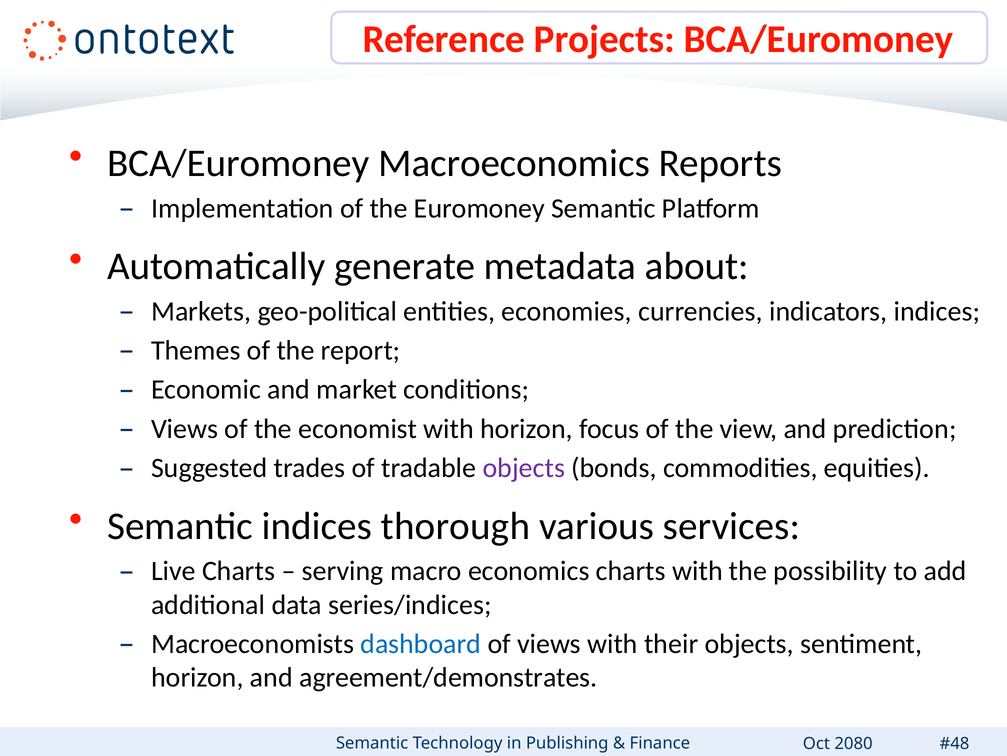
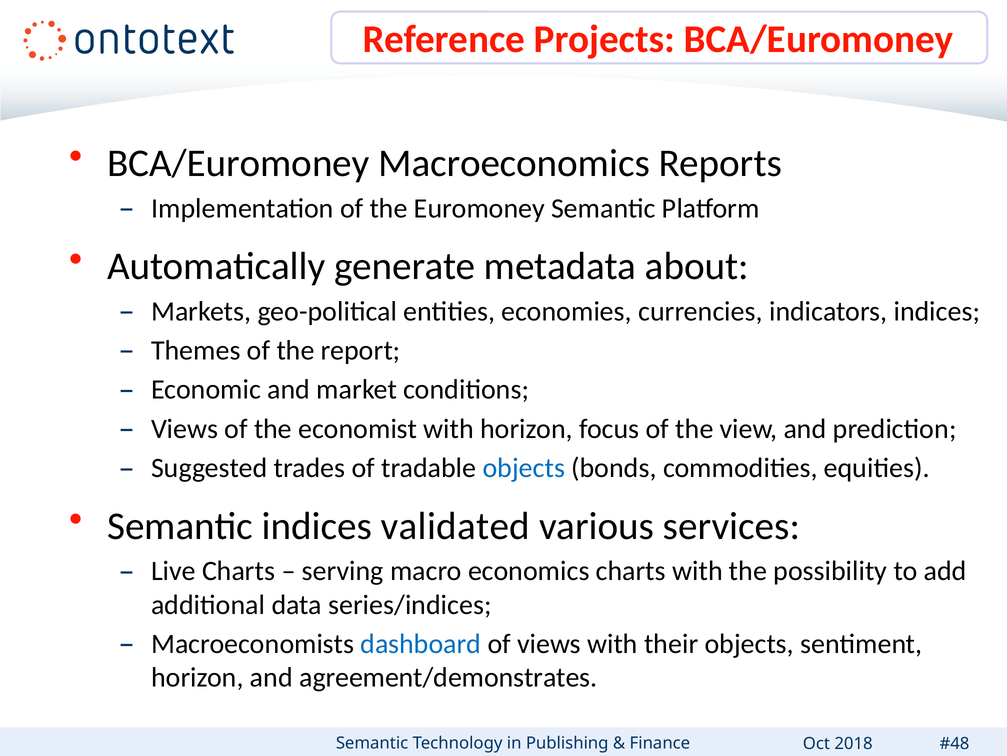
objects at (524, 468) colour: purple -> blue
thorough: thorough -> validated
2080: 2080 -> 2018
